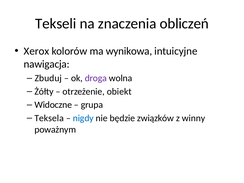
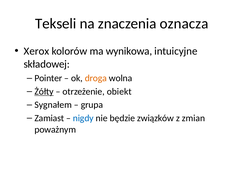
obliczeń: obliczeń -> oznacza
nawigacja: nawigacja -> składowej
Zbuduj: Zbuduj -> Pointer
droga colour: purple -> orange
Żółty underline: none -> present
Widoczne: Widoczne -> Sygnałem
Teksela: Teksela -> Zamiast
winny: winny -> zmian
